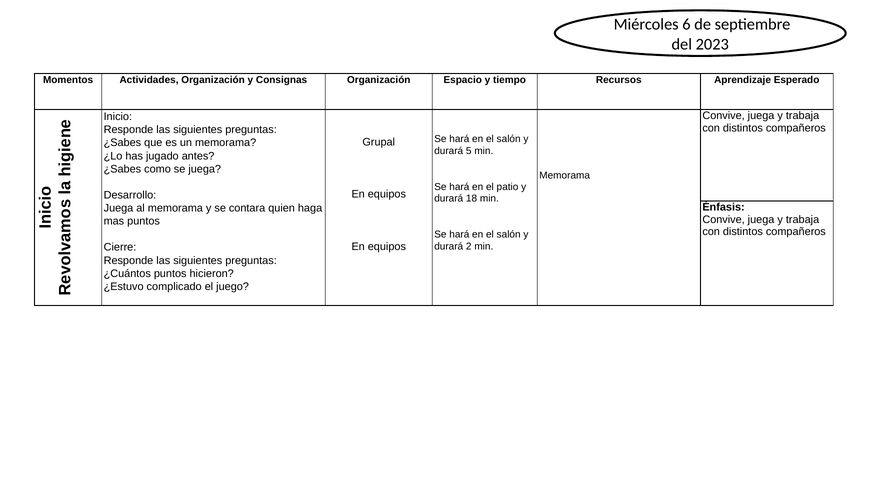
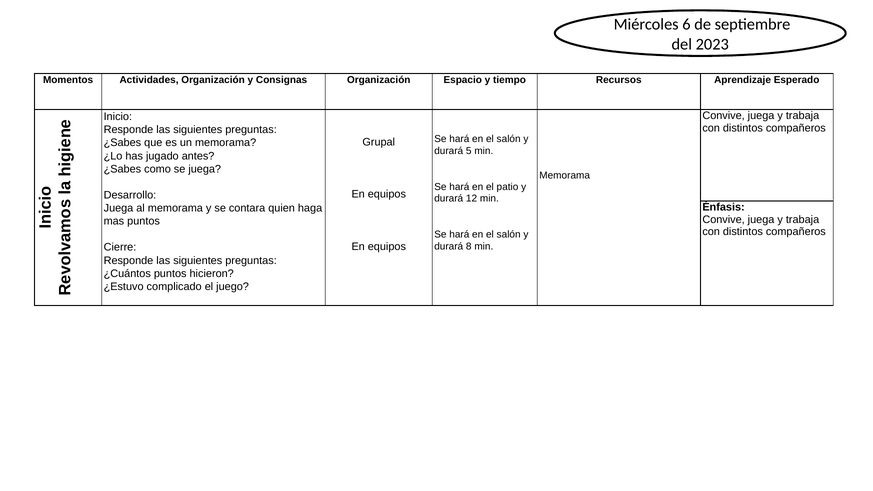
18: 18 -> 12
2: 2 -> 8
